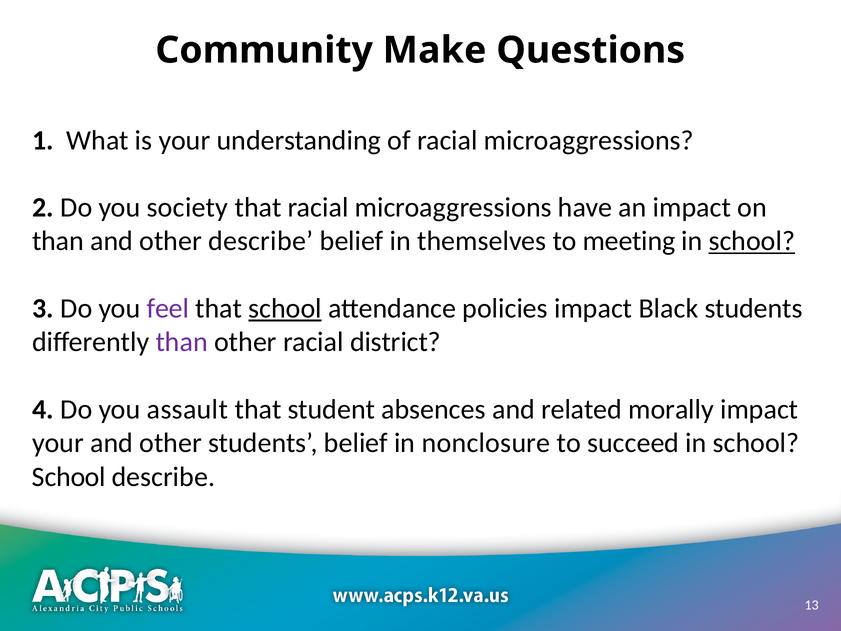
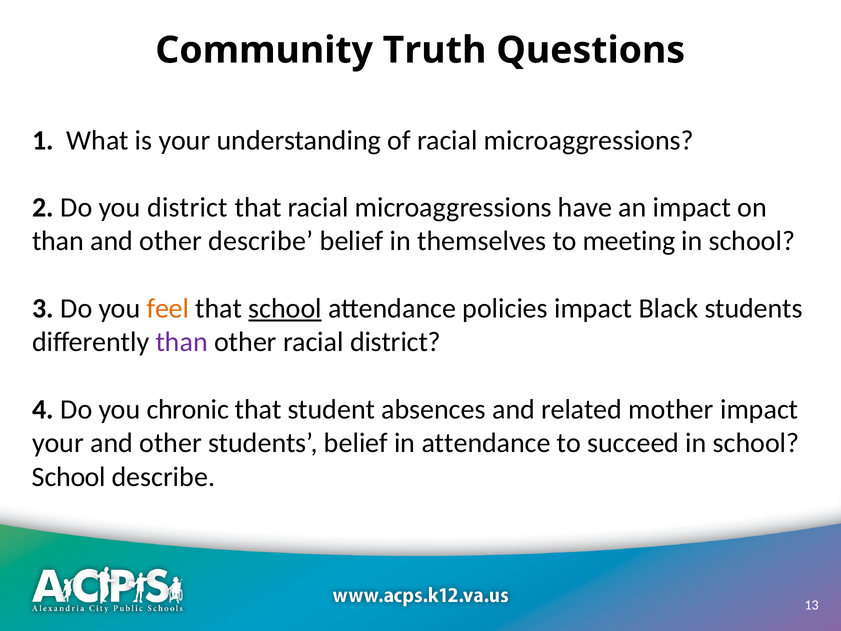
Make: Make -> Truth
you society: society -> district
school at (752, 241) underline: present -> none
feel colour: purple -> orange
assault: assault -> chronic
morally: morally -> mother
in nonclosure: nonclosure -> attendance
